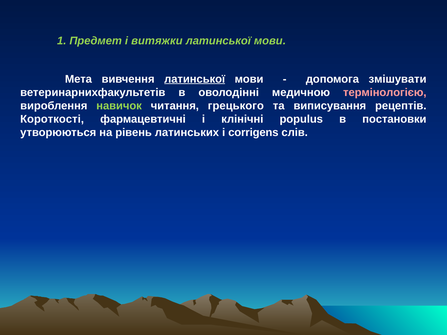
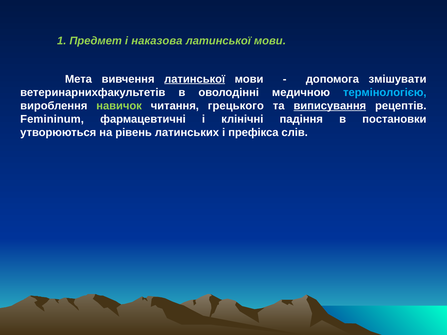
витяжки: витяжки -> наказова
термінологією colour: pink -> light blue
виписування underline: none -> present
Короткості: Короткості -> Femininum
populus: populus -> падіння
corrigens: corrigens -> префікса
